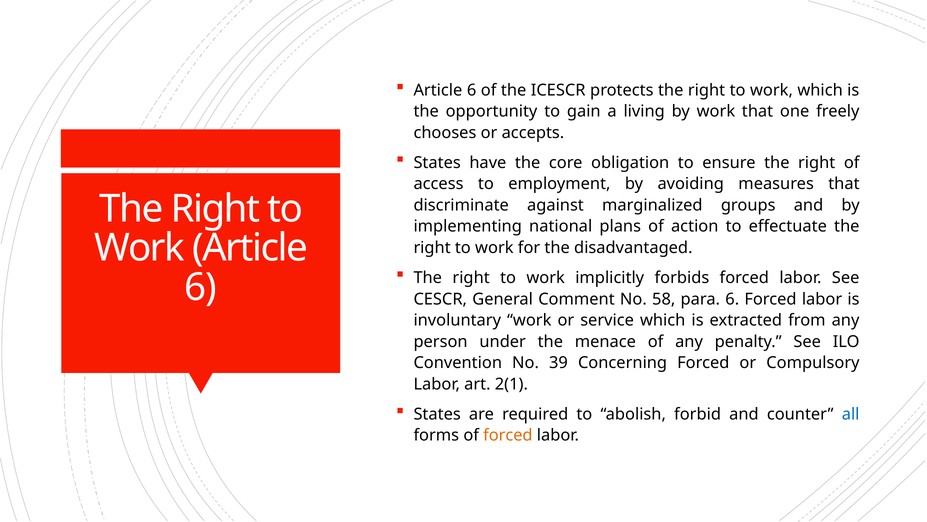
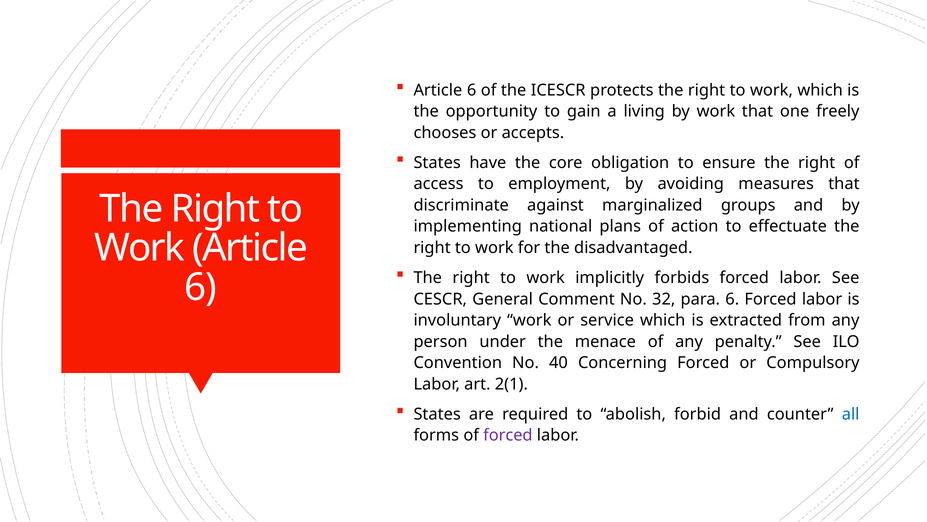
58: 58 -> 32
39: 39 -> 40
forced at (508, 435) colour: orange -> purple
